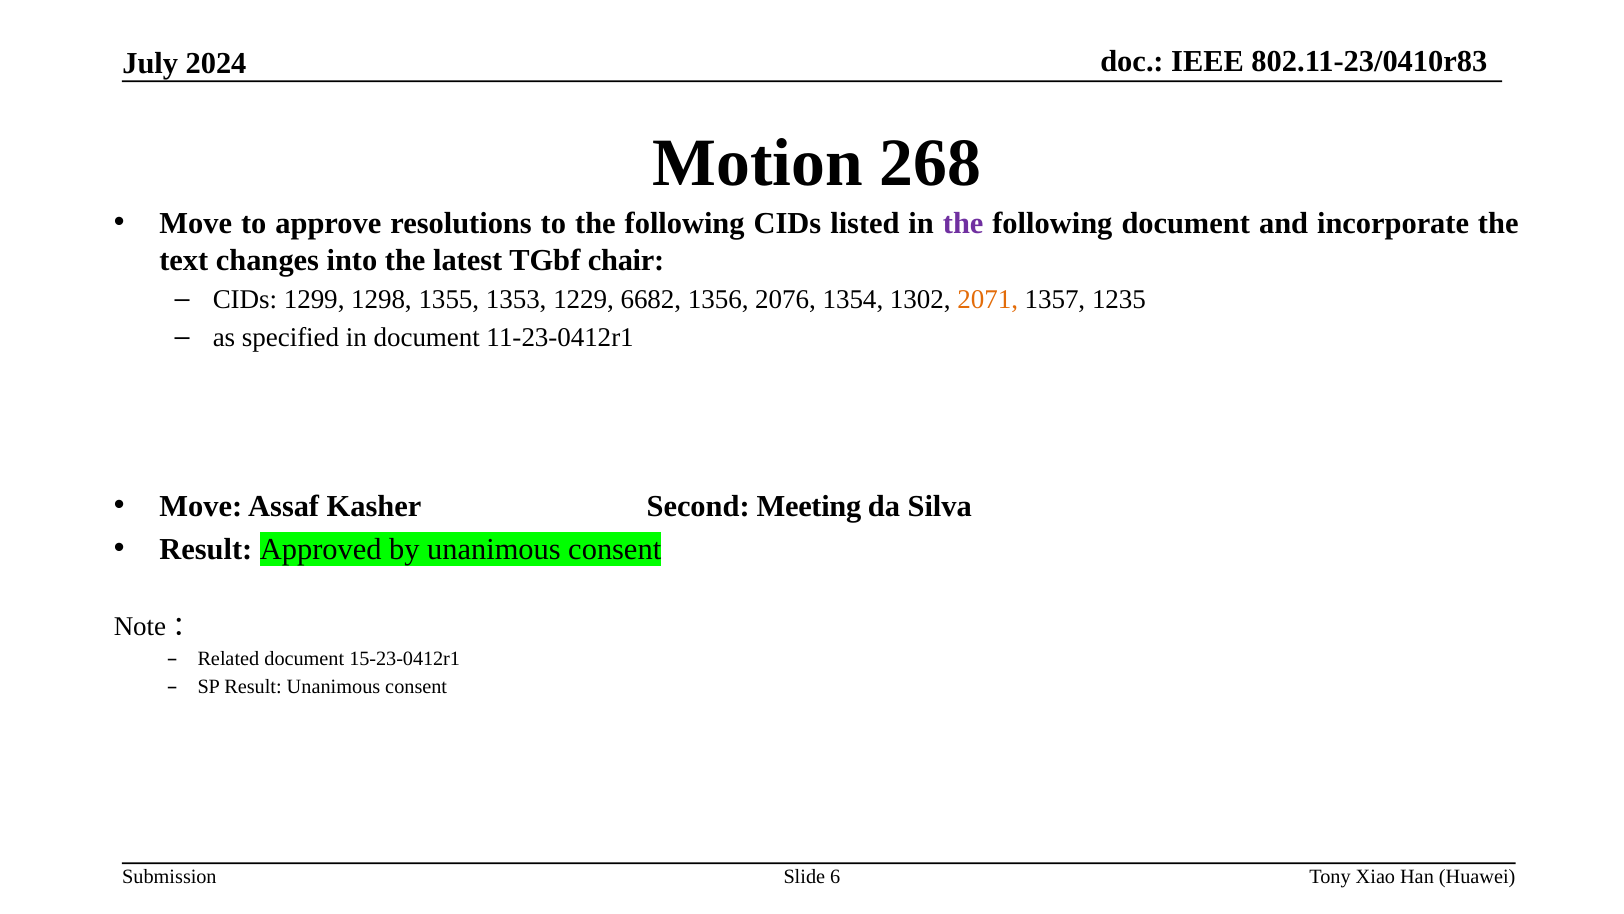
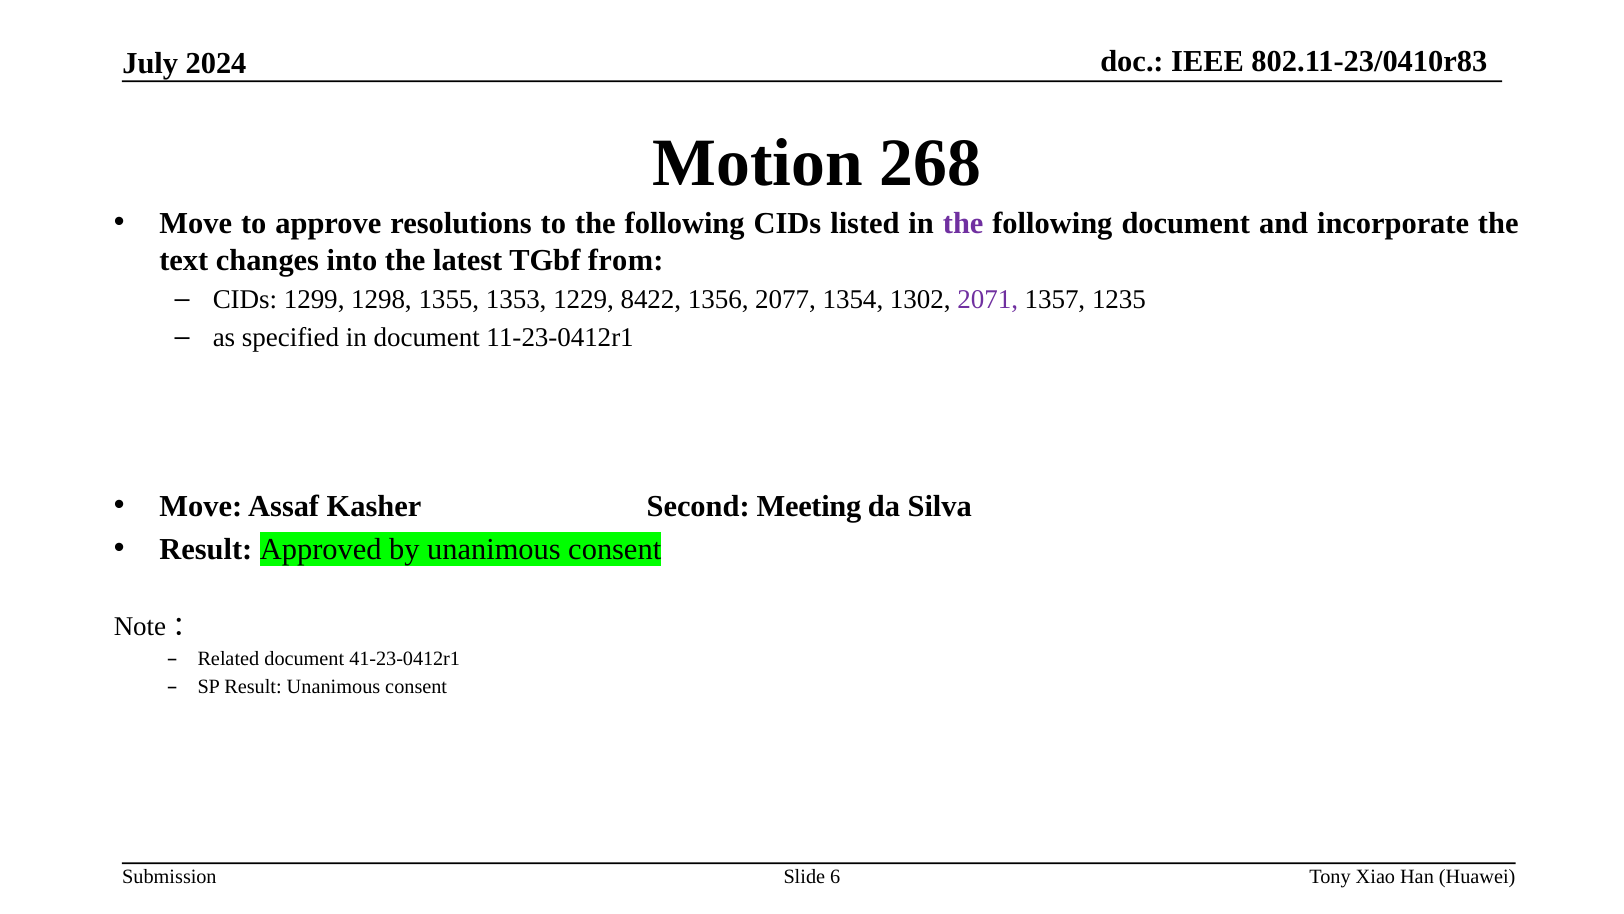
chair: chair -> from
6682: 6682 -> 8422
2076: 2076 -> 2077
2071 colour: orange -> purple
15-23-0412r1: 15-23-0412r1 -> 41-23-0412r1
